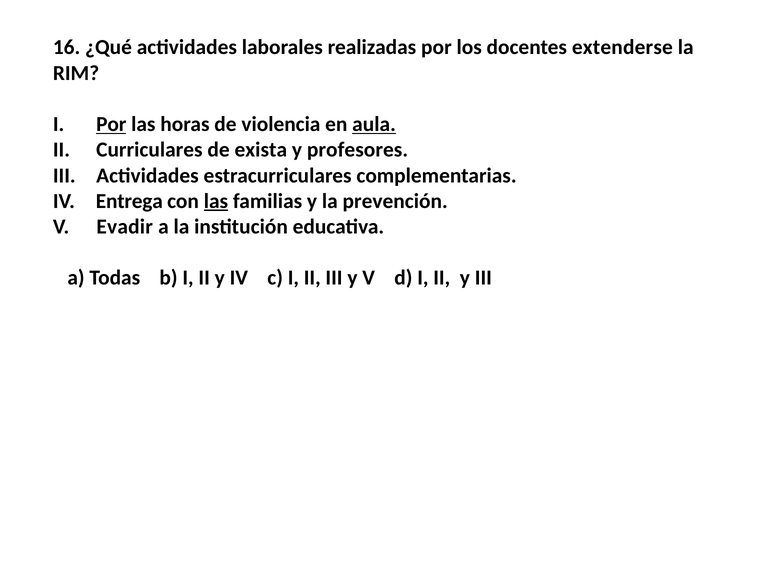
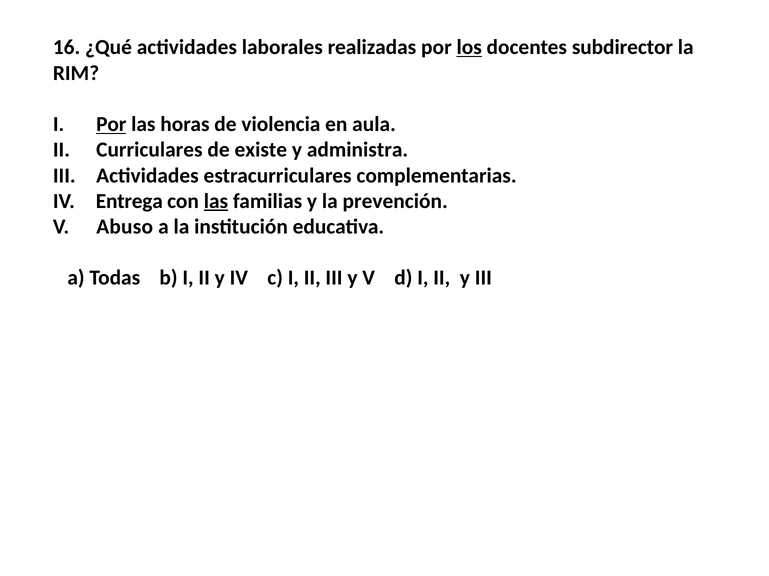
los underline: none -> present
extenderse: extenderse -> subdirector
aula underline: present -> none
exista: exista -> existe
profesores: profesores -> administra
Evadir: Evadir -> Abuso
